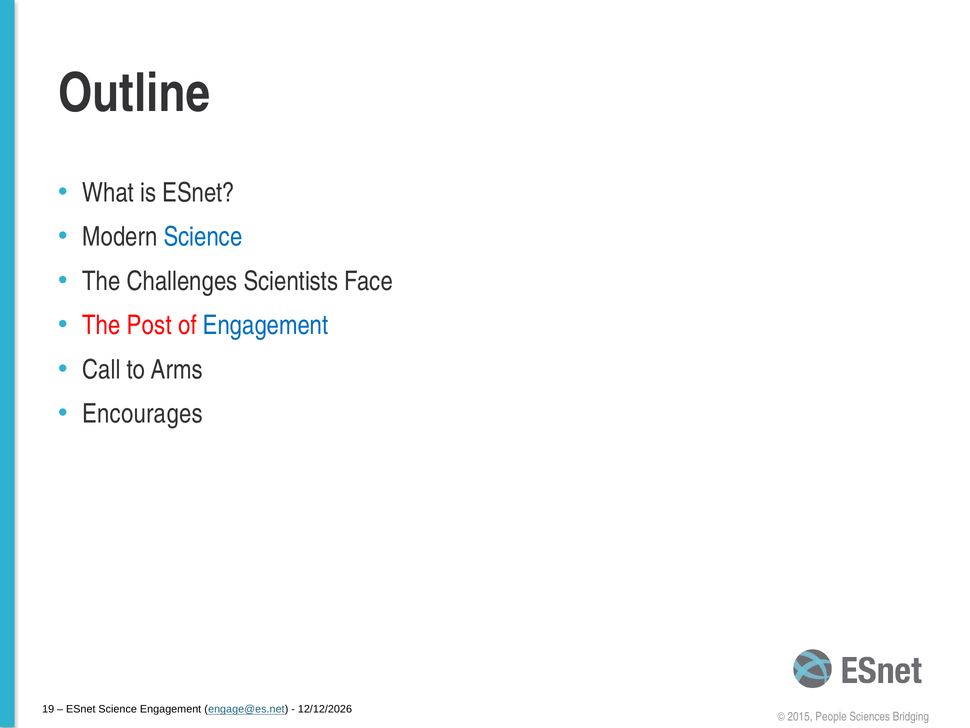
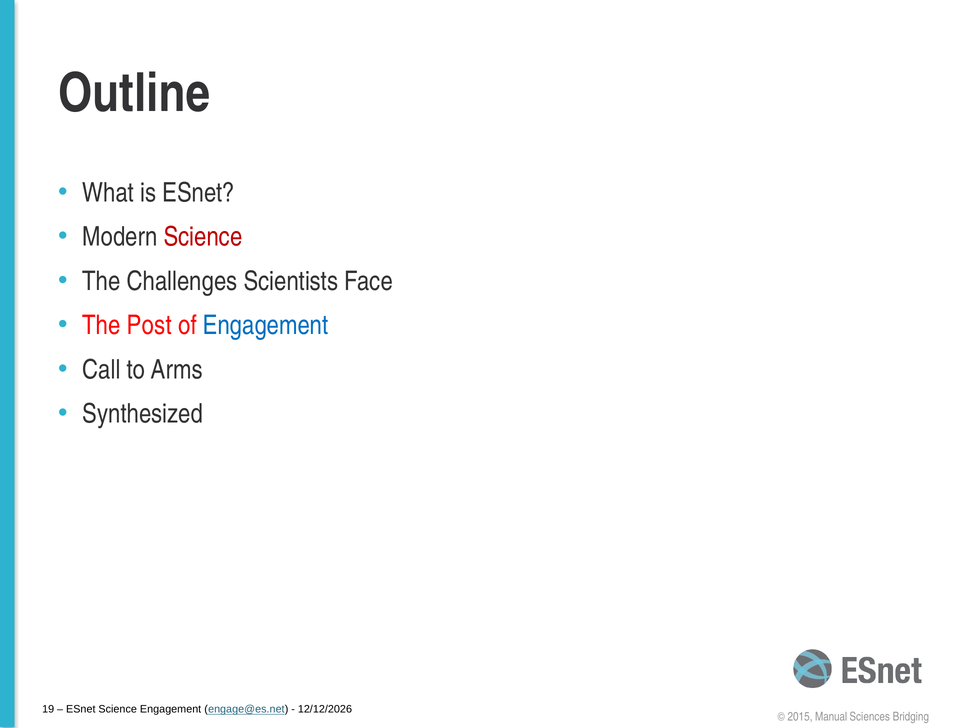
Science at (203, 237) colour: blue -> red
Encourages: Encourages -> Synthesized
People: People -> Manual
